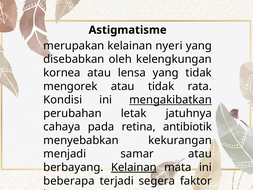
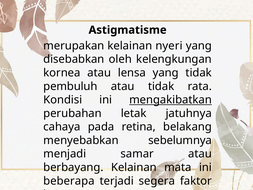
mengorek: mengorek -> pembuluh
antibiotik: antibiotik -> belakang
kekurangan: kekurangan -> sebelumnya
Kelainan at (134, 167) underline: present -> none
